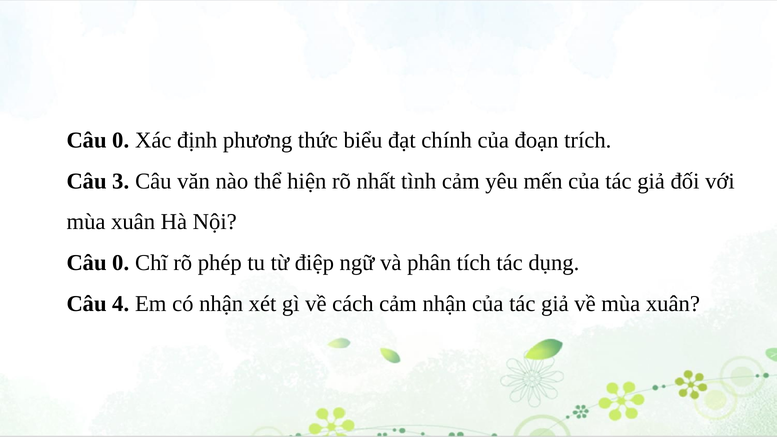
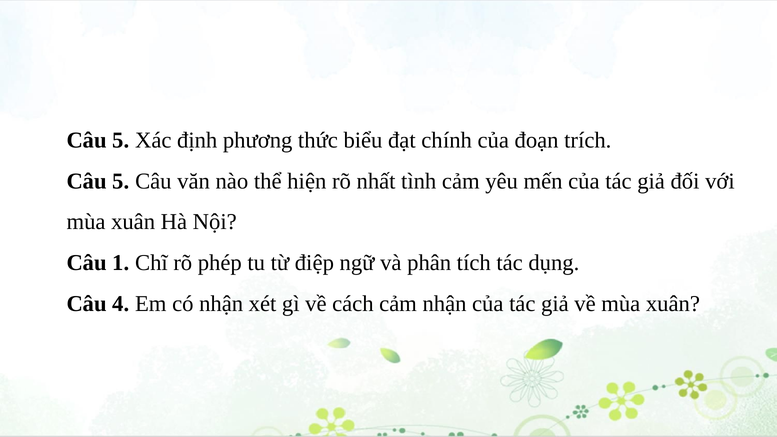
0 at (121, 140): 0 -> 5
3 at (121, 181): 3 -> 5
0 at (121, 263): 0 -> 1
